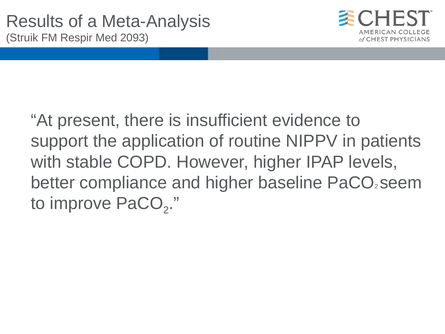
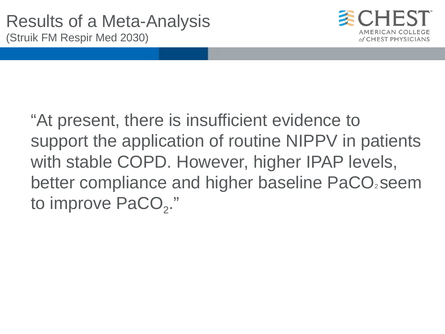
2093: 2093 -> 2030
